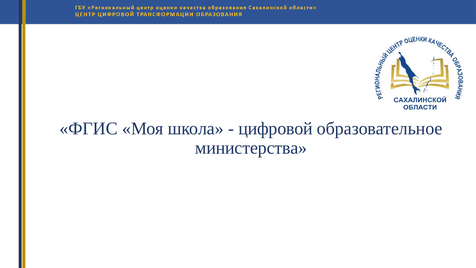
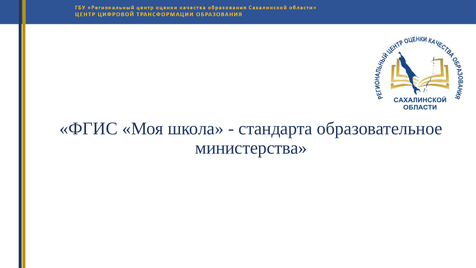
цифровой: цифровой -> стандарта
